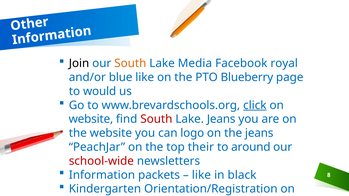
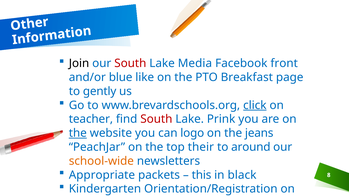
South at (130, 63) colour: orange -> red
royal: royal -> front
Blueberry: Blueberry -> Breakfast
would: would -> gently
website at (91, 119): website -> teacher
Lake Jeans: Jeans -> Prink
the at (78, 133) underline: none -> present
school-wide colour: red -> orange
Information: Information -> Appropriate
like at (201, 175): like -> this
